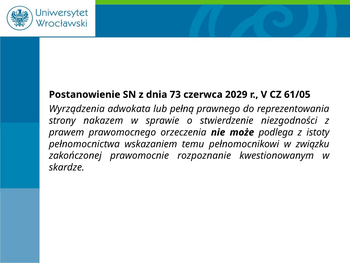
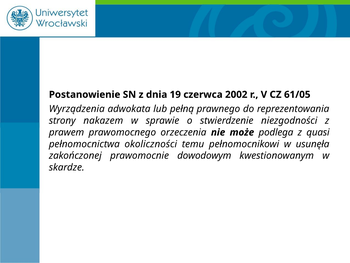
73: 73 -> 19
2029: 2029 -> 2002
istoty: istoty -> quasi
wskazaniem: wskazaniem -> okoliczności
związku: związku -> usunęła
rozpoznanie: rozpoznanie -> dowodowym
